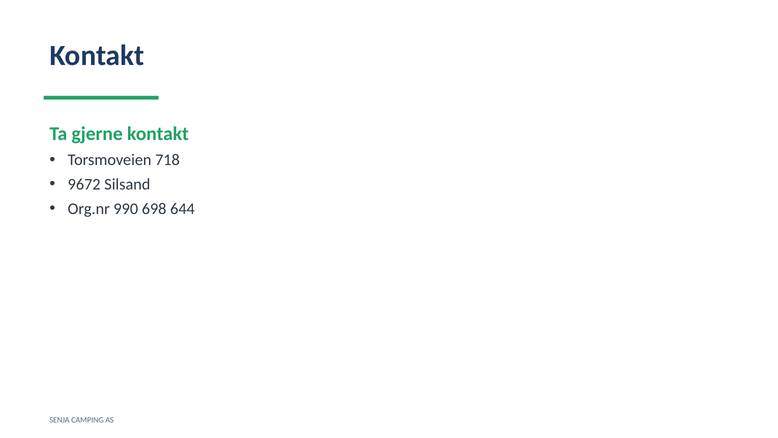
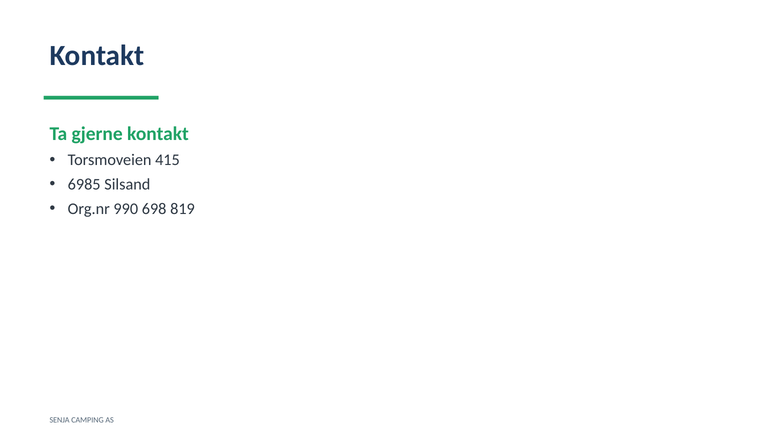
718: 718 -> 415
9672: 9672 -> 6985
644: 644 -> 819
